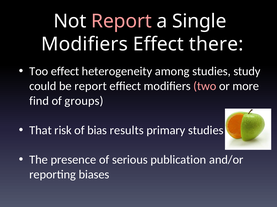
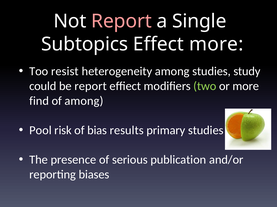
Modifiers at (85, 44): Modifiers -> Subtopics
Effect there: there -> more
Too effect: effect -> resist
two colour: pink -> light green
of groups: groups -> among
That: That -> Pool
